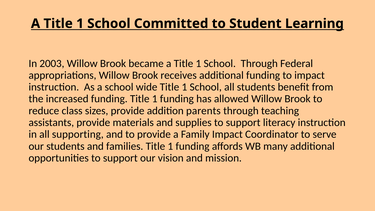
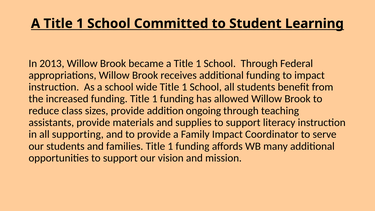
2003: 2003 -> 2013
parents: parents -> ongoing
